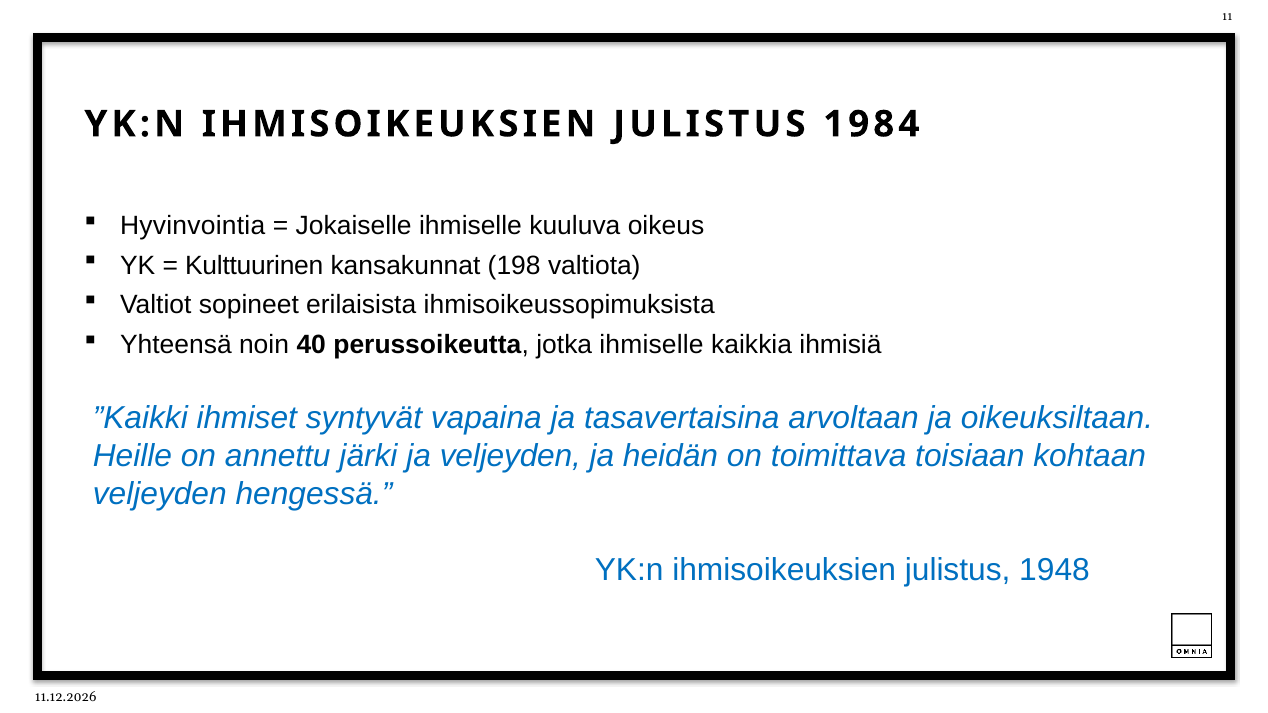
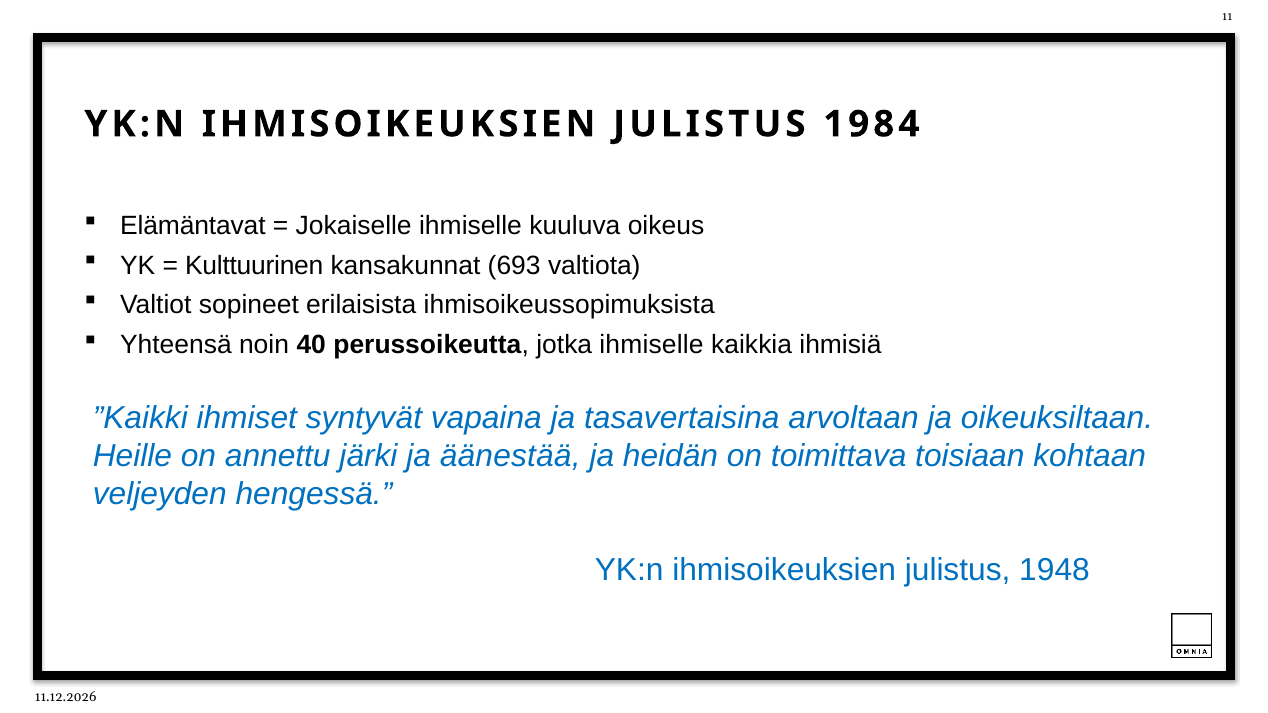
Hyvinvointia: Hyvinvointia -> Elämäntavat
198: 198 -> 693
ja veljeyden: veljeyden -> äänestää
